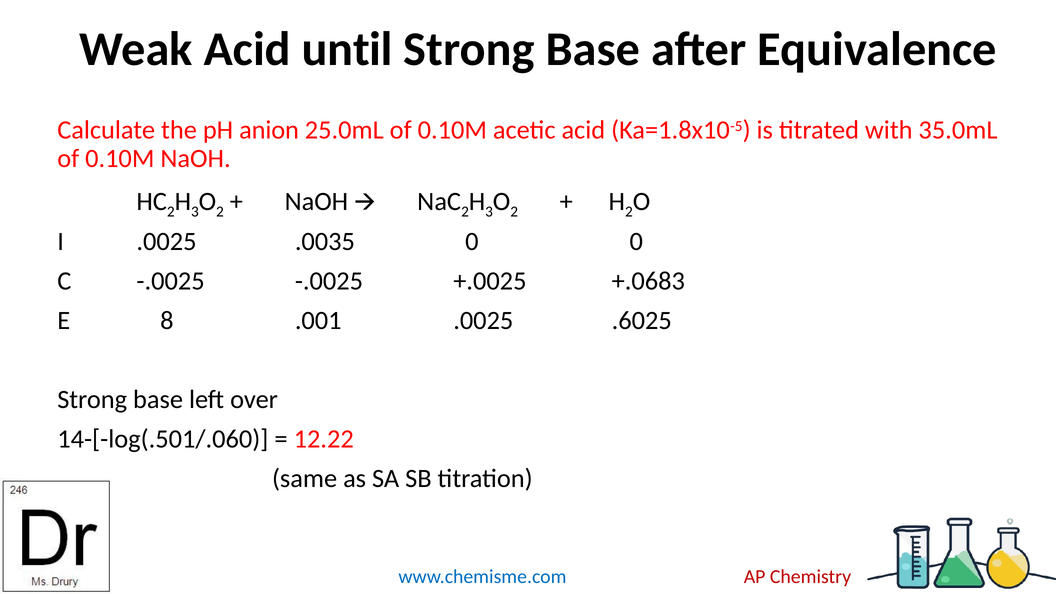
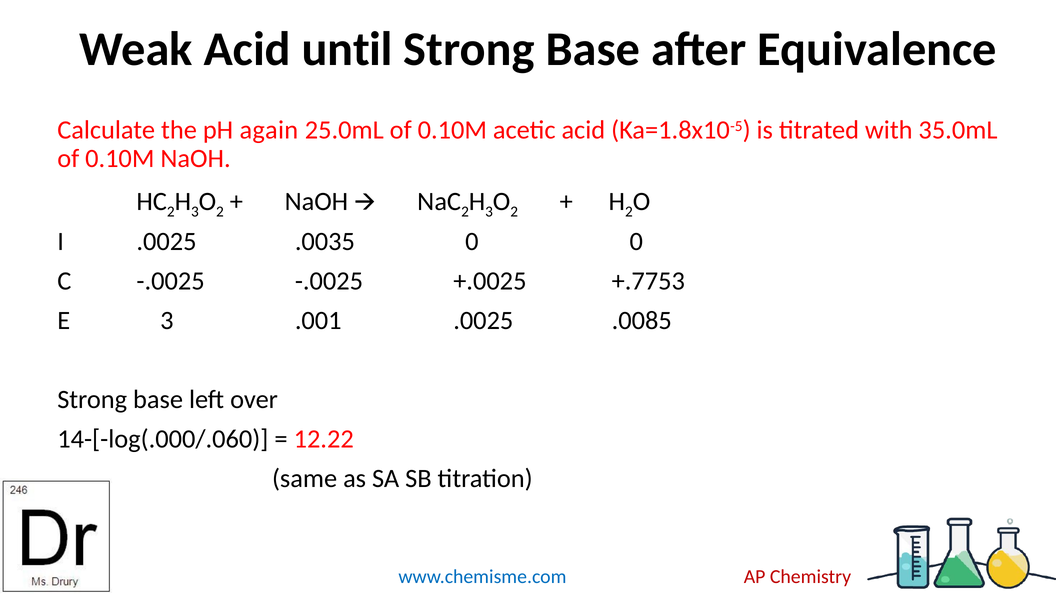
anion: anion -> again
+.0683: +.0683 -> +.7753
E 8: 8 -> 3
.6025: .6025 -> .0085
14-[-log(.501/.060: 14-[-log(.501/.060 -> 14-[-log(.000/.060
